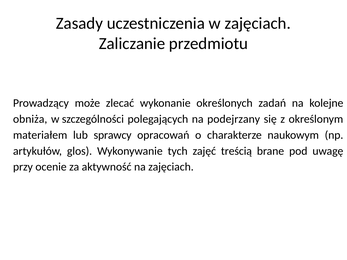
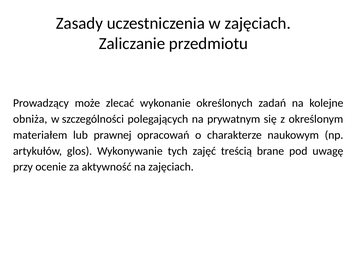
podejrzany: podejrzany -> prywatnym
sprawcy: sprawcy -> prawnej
